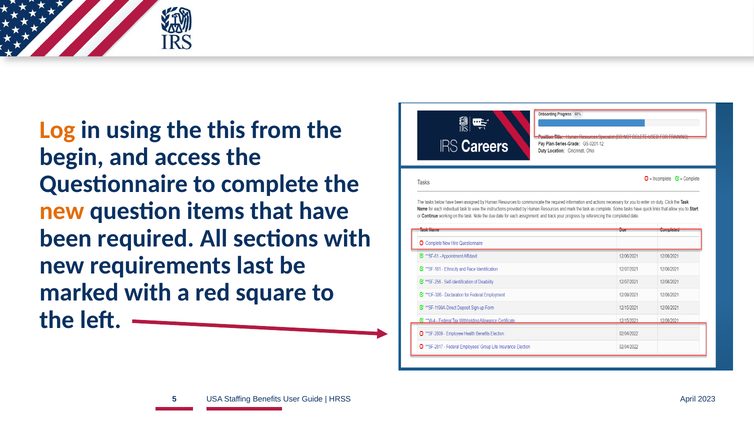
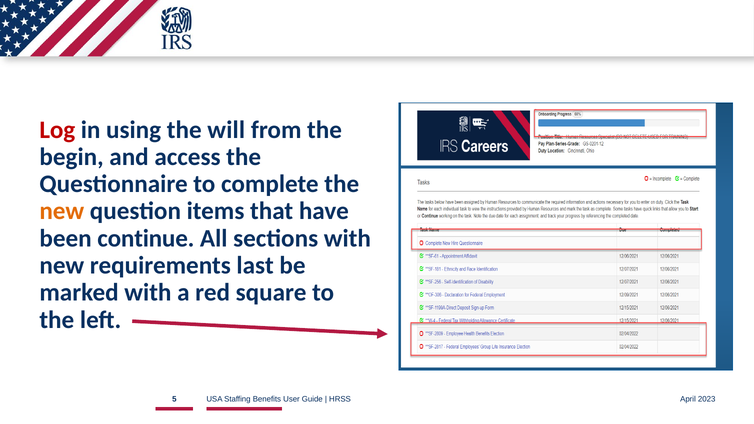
Log colour: orange -> red
this: this -> will
required: required -> continue
